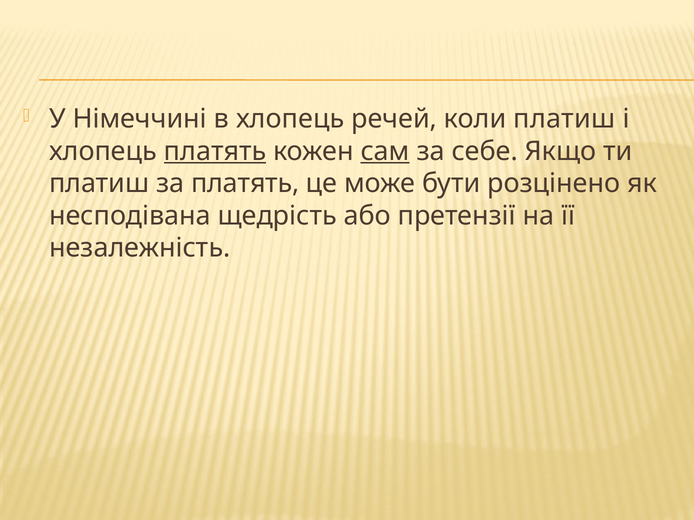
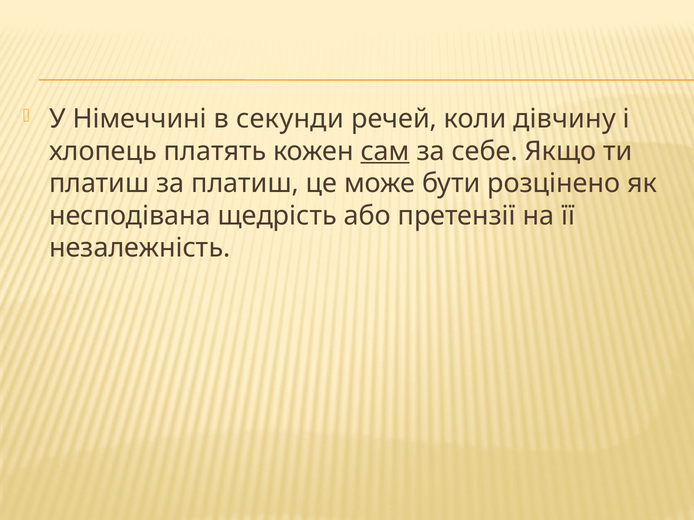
в хлопець: хлопець -> секунди
коли платиш: платиш -> дівчину
платять at (215, 151) underline: present -> none
за платять: платять -> платиш
